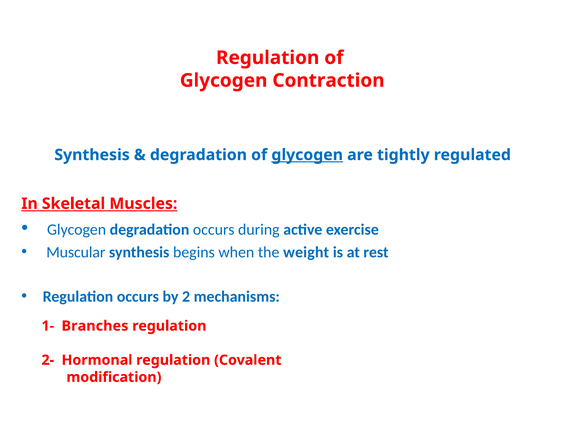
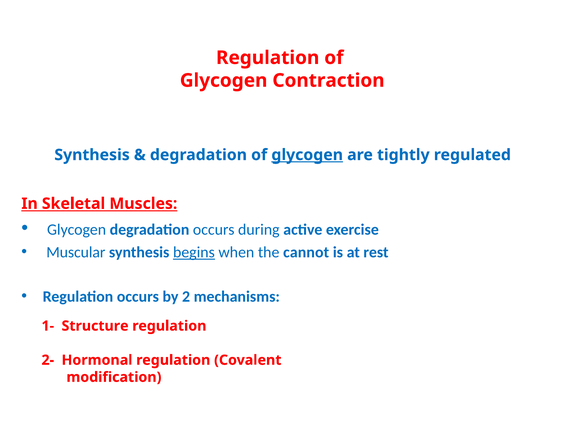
begins underline: none -> present
weight: weight -> cannot
Branches: Branches -> Structure
